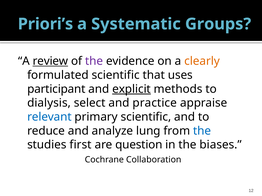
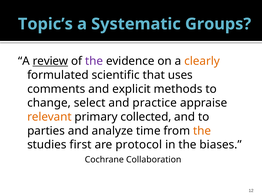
Priori’s: Priori’s -> Topic’s
participant: participant -> comments
explicit underline: present -> none
dialysis: dialysis -> change
relevant colour: blue -> orange
primary scientific: scientific -> collected
reduce: reduce -> parties
lung: lung -> time
the at (202, 131) colour: blue -> orange
question: question -> protocol
